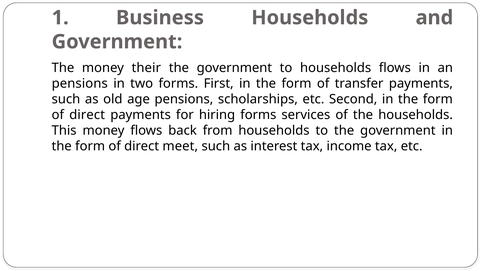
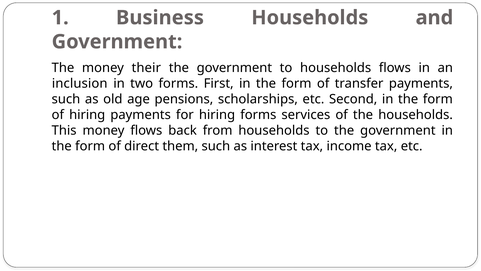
pensions at (80, 83): pensions -> inclusion
direct at (87, 115): direct -> hiring
meet: meet -> them
